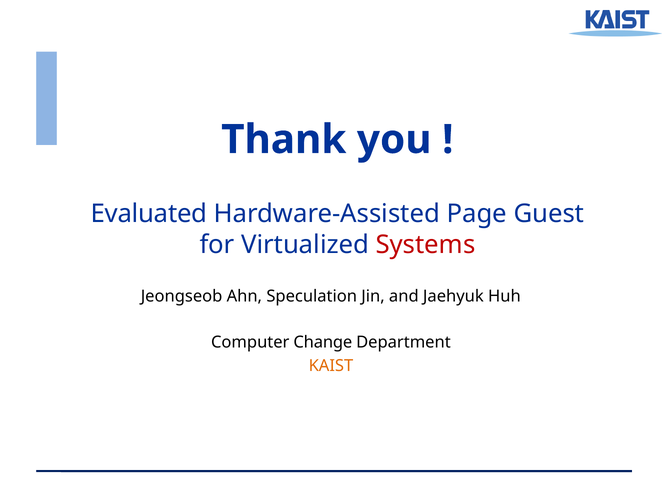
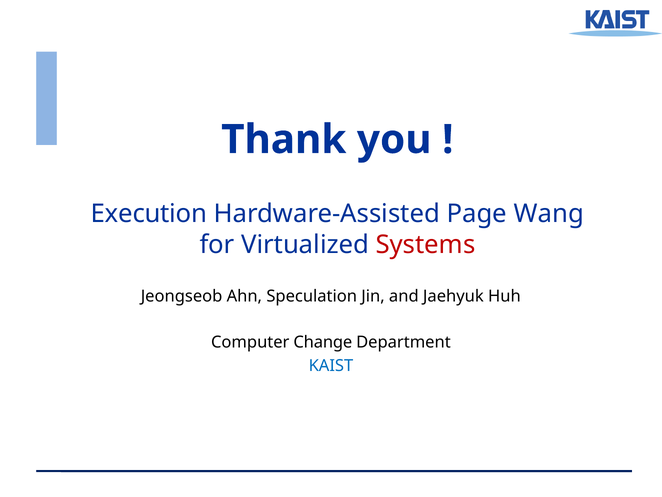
Evaluated: Evaluated -> Execution
Guest: Guest -> Wang
KAIST colour: orange -> blue
